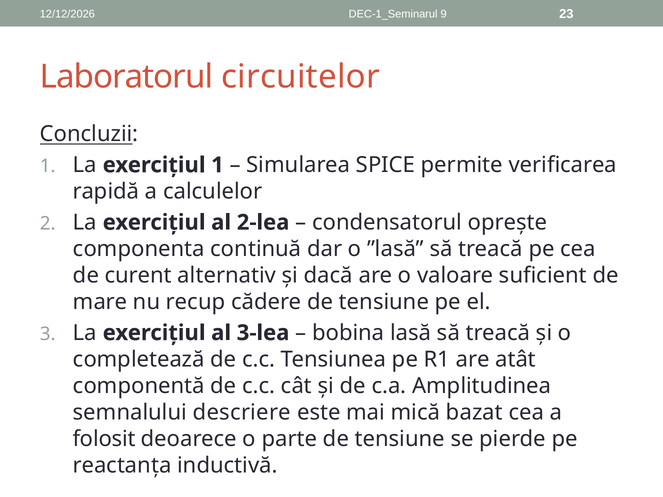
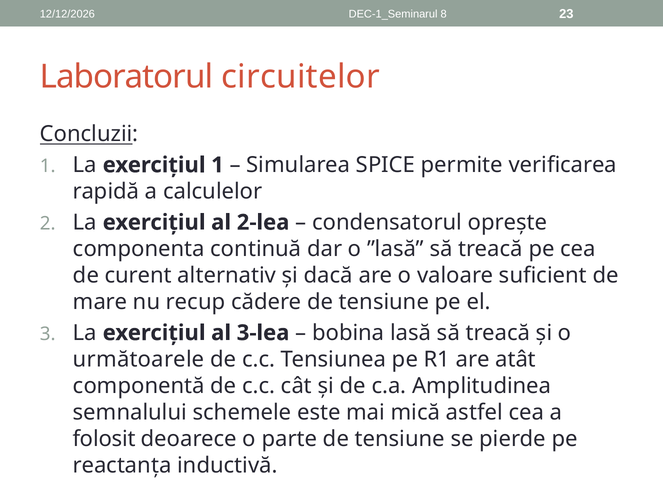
9: 9 -> 8
completează: completează -> următoarele
descriere: descriere -> schemele
bazat: bazat -> astfel
